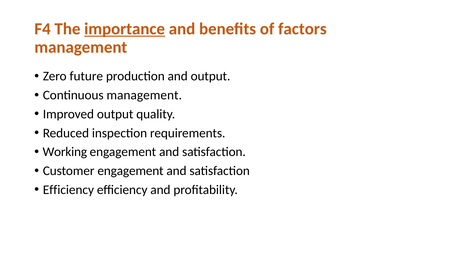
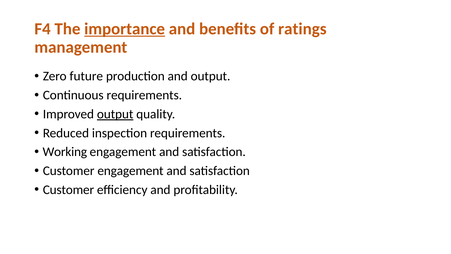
factors: factors -> ratings
Continuous management: management -> requirements
output at (115, 114) underline: none -> present
Efficiency at (68, 190): Efficiency -> Customer
